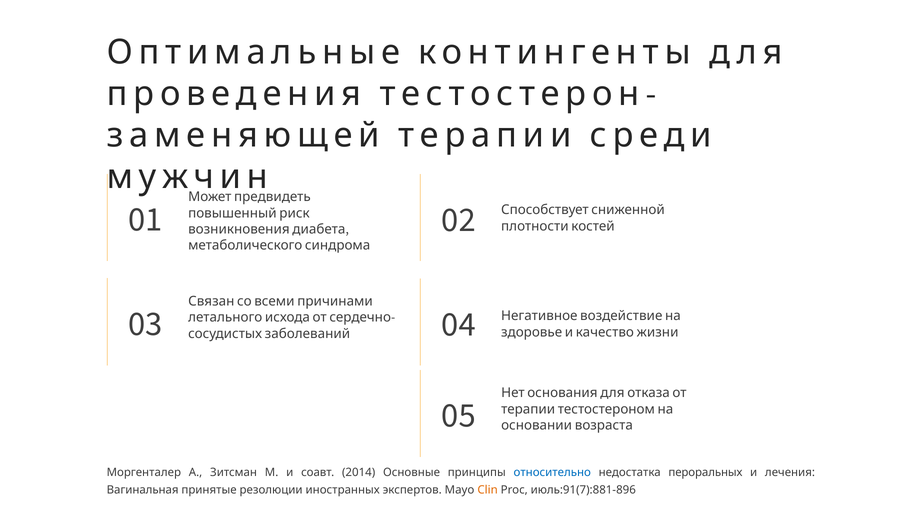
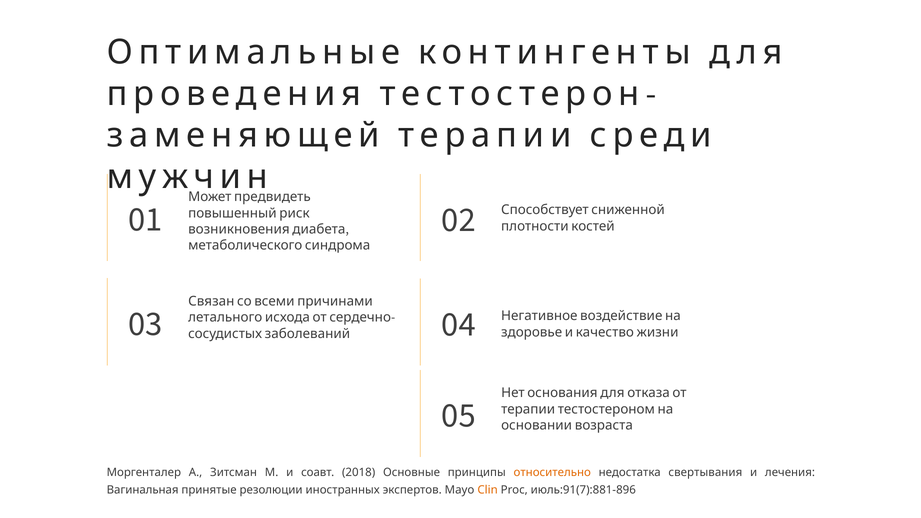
2014: 2014 -> 2018
относительно colour: blue -> orange
пероральных: пероральных -> свертывания
